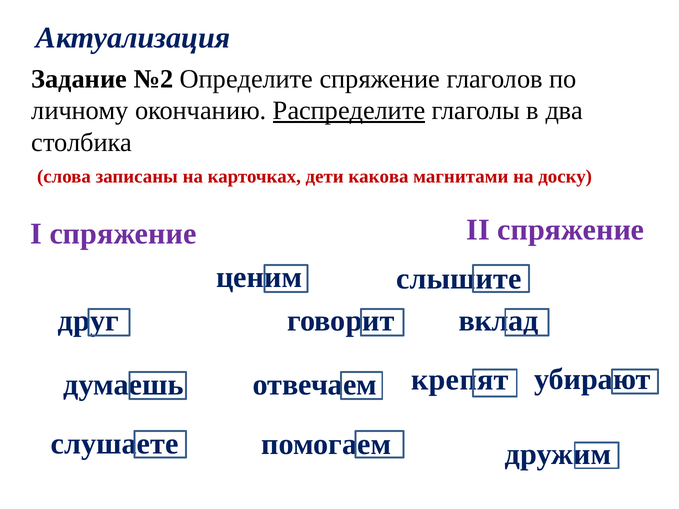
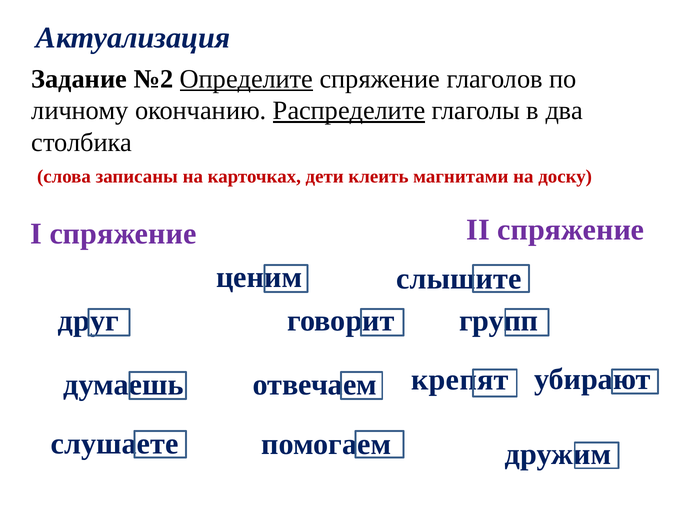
Определите underline: none -> present
какова: какова -> клеить
вклад: вклад -> групп
